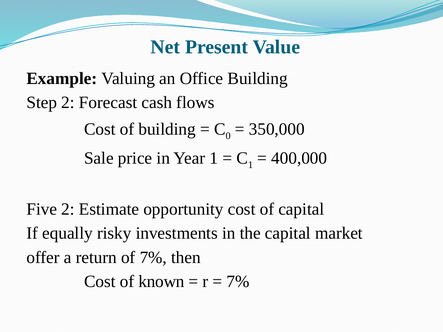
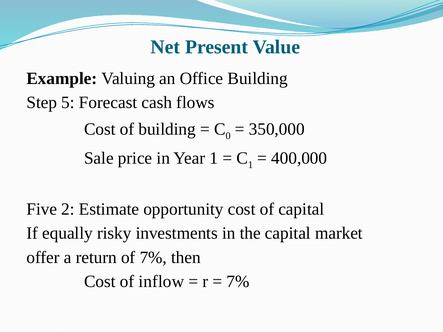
Step 2: 2 -> 5
known: known -> inflow
